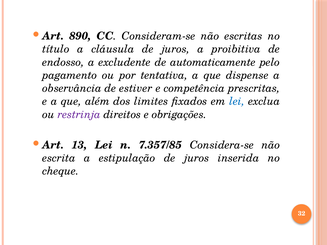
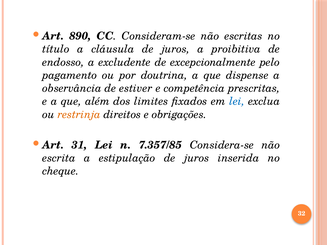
automaticamente: automaticamente -> excepcionalmente
tentativa: tentativa -> doutrina
restrinja colour: purple -> orange
13: 13 -> 31
